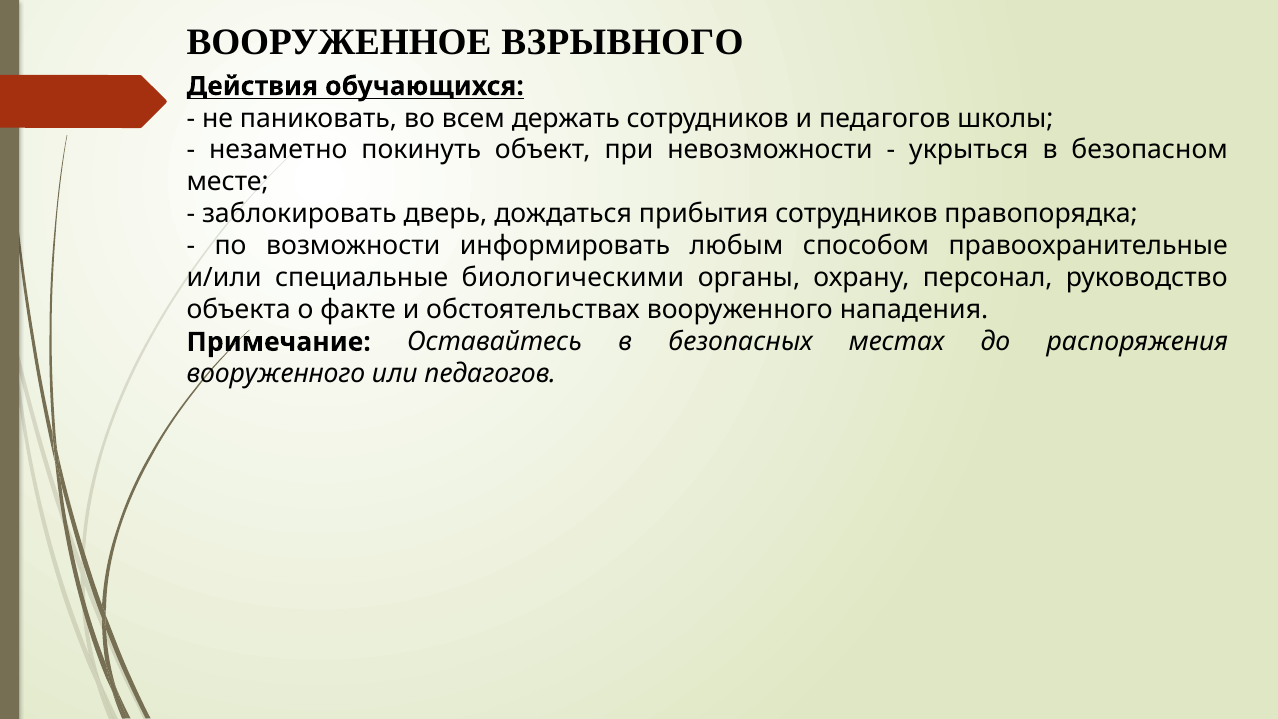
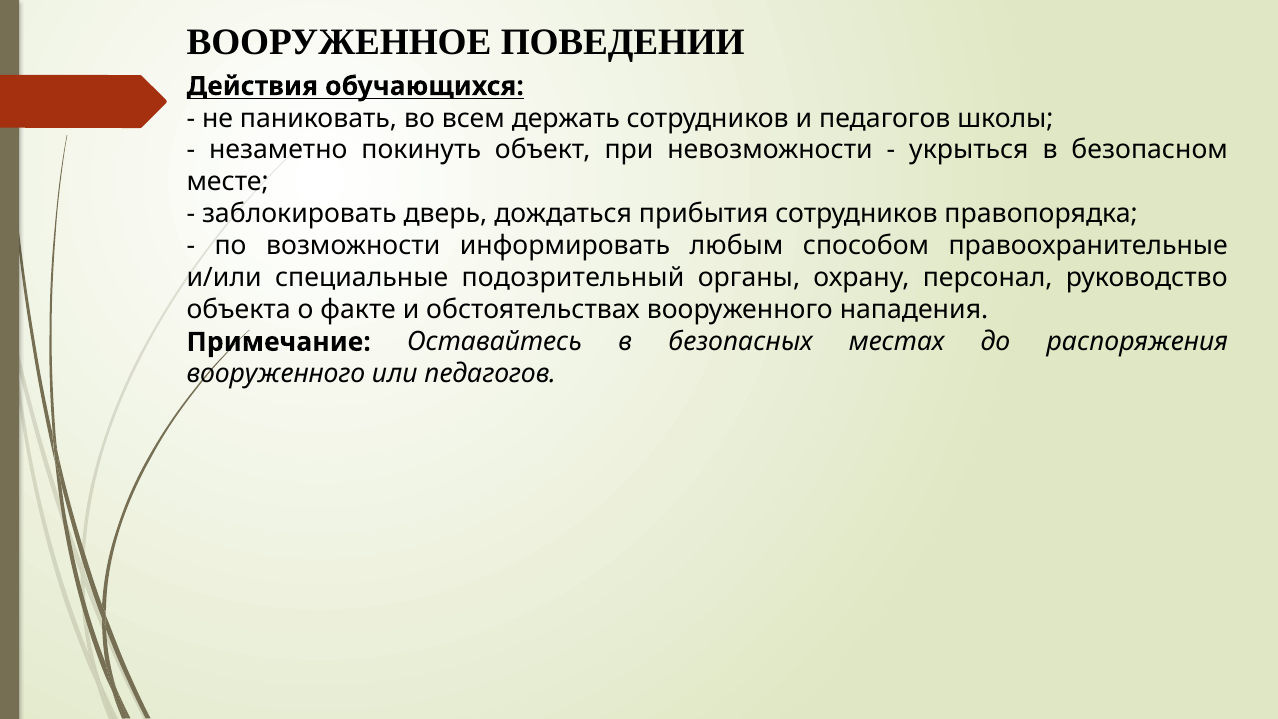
ВЗРЫВНОГО: ВЗРЫВНОГО -> ПОВЕДЕНИИ
биологическими: биологическими -> подозрительный
